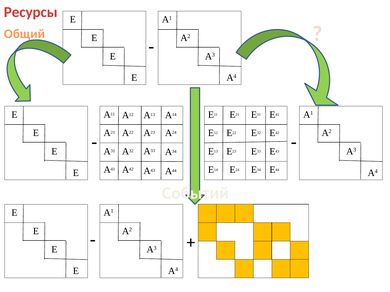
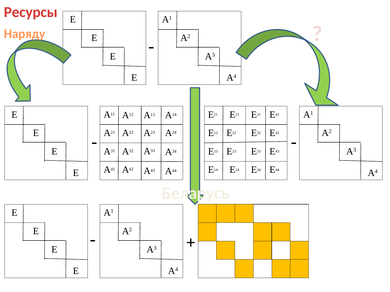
Общий: Общий -> Наряду
Событий: Событий -> Беларусь
